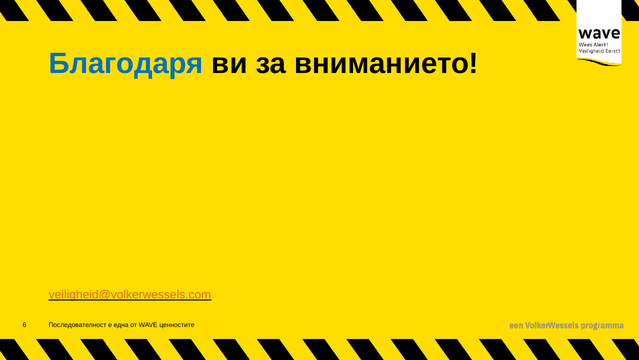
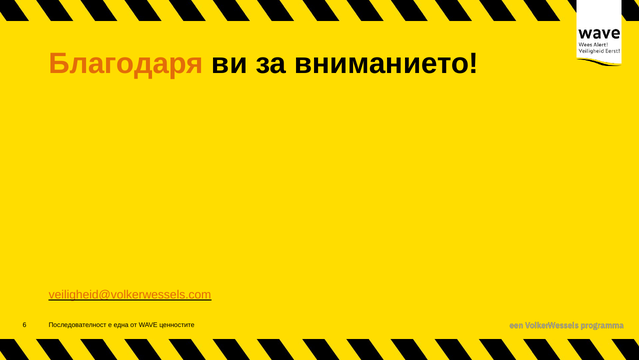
Благодаря colour: blue -> orange
